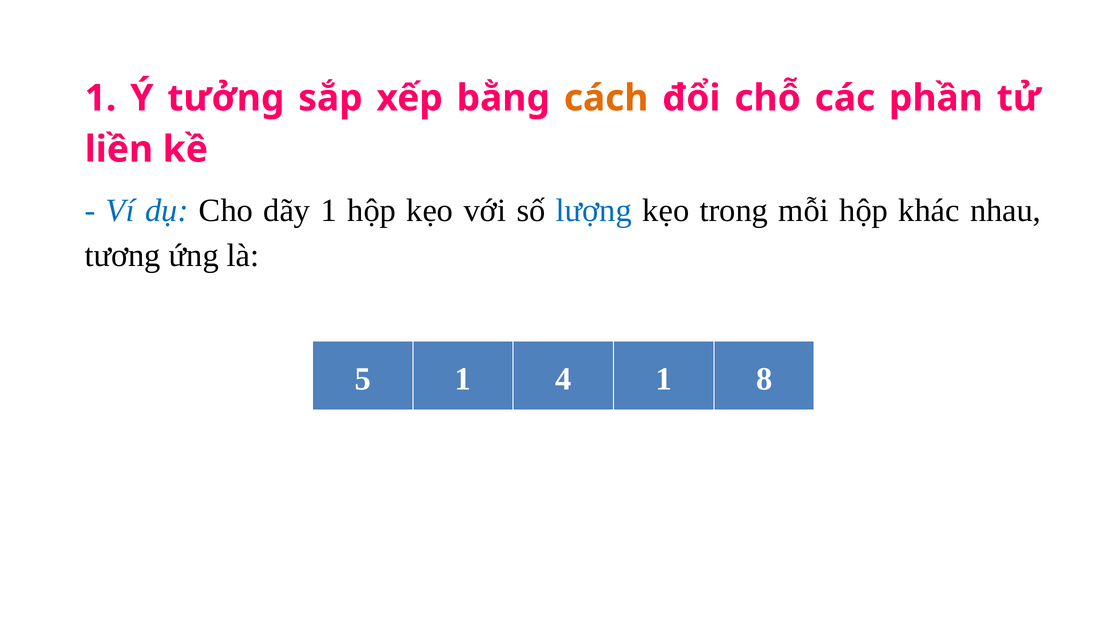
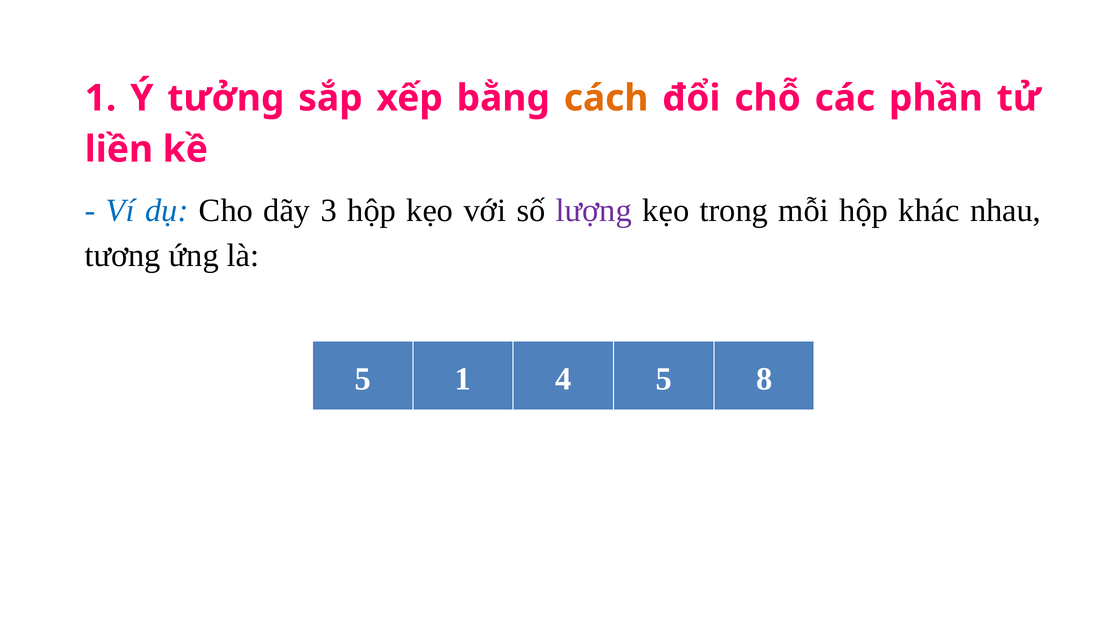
dãy 1: 1 -> 3
lượng colour: blue -> purple
4 1: 1 -> 5
